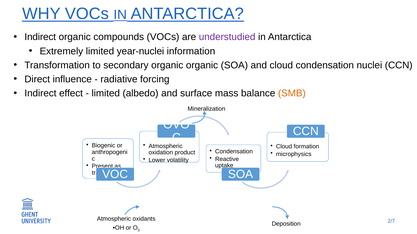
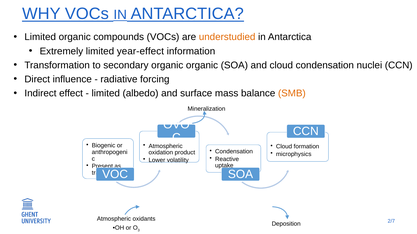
Indirect at (40, 37): Indirect -> Limited
understudied colour: purple -> orange
year-nuclei: year-nuclei -> year-effect
